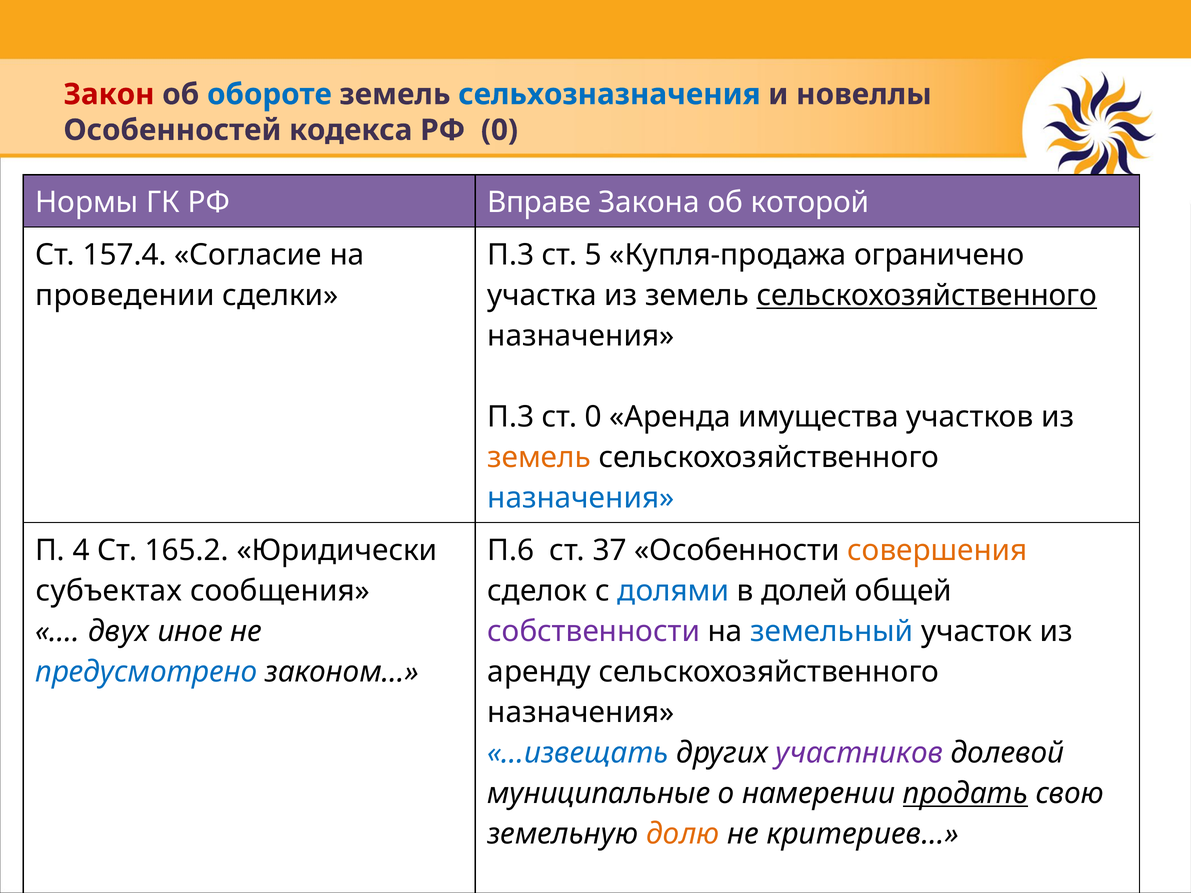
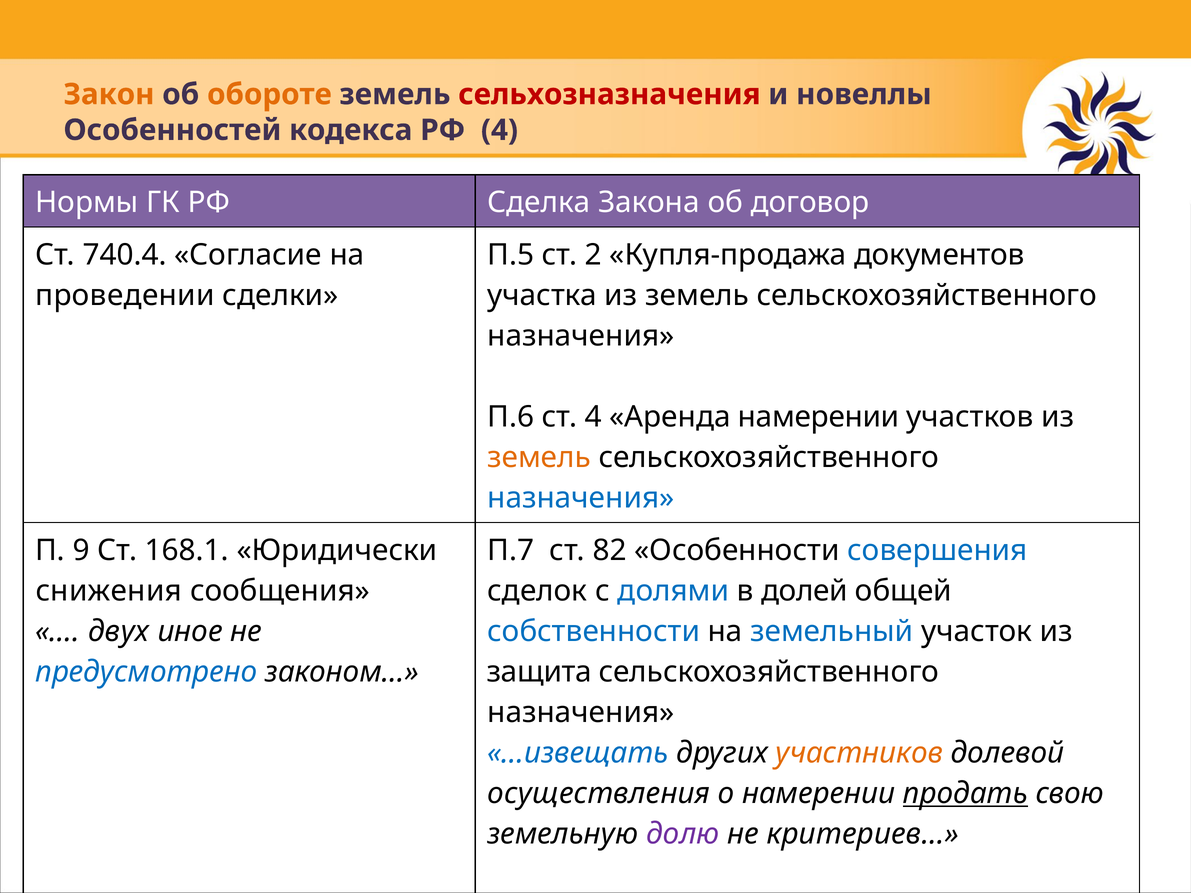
Закон colour: red -> orange
обороте colour: blue -> orange
сельхозназначения colour: blue -> red
РФ 0: 0 -> 4
Вправе: Вправе -> Сделка
которой: которой -> договор
157.4: 157.4 -> 740.4
П.3 at (511, 255): П.3 -> П.5
5: 5 -> 2
ограничено: ограничено -> документов
сельскохозяйственного at (927, 295) underline: present -> none
П.3 at (511, 417): П.3 -> П.6
ст 0: 0 -> 4
Аренда имущества: имущества -> намерении
4: 4 -> 9
165.2: 165.2 -> 168.1
П.6: П.6 -> П.7
37: 37 -> 82
совершения colour: orange -> blue
субъектах: субъектах -> снижения
собственности colour: purple -> blue
аренду: аренду -> защита
участников colour: purple -> orange
муниципальные: муниципальные -> осуществления
долю colour: orange -> purple
